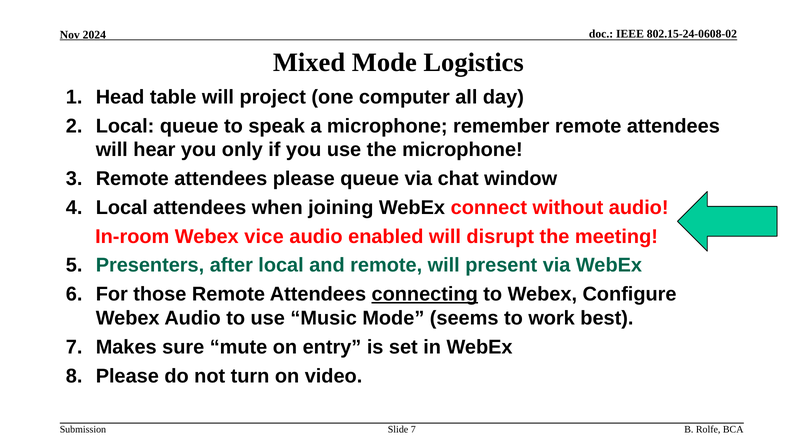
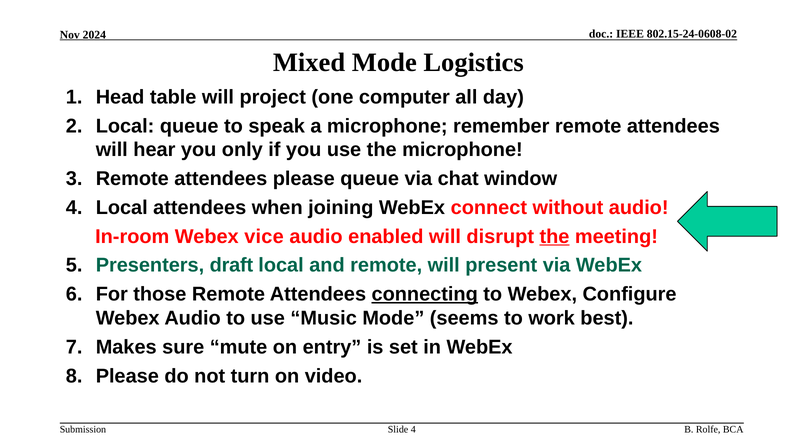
the at (554, 237) underline: none -> present
after: after -> draft
Slide 7: 7 -> 4
